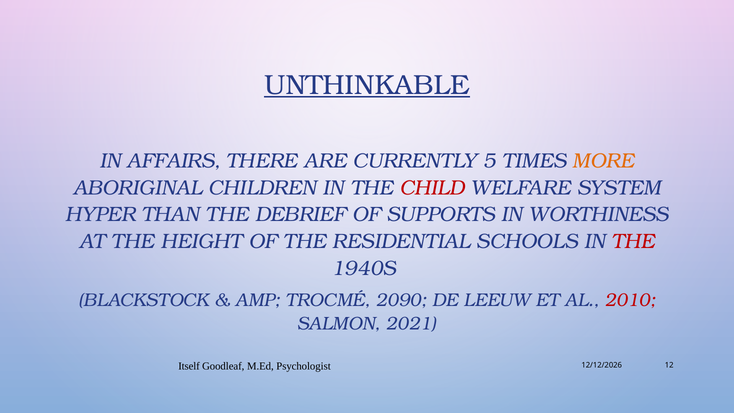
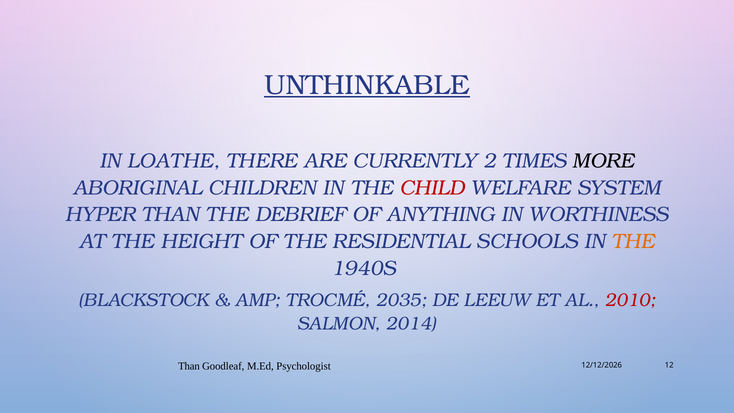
AFFAIRS: AFFAIRS -> LOATHE
5: 5 -> 2
MORE colour: orange -> black
SUPPORTS: SUPPORTS -> ANYTHING
THE at (633, 241) colour: red -> orange
2090: 2090 -> 2035
2021: 2021 -> 2014
Itself at (189, 366): Itself -> Than
